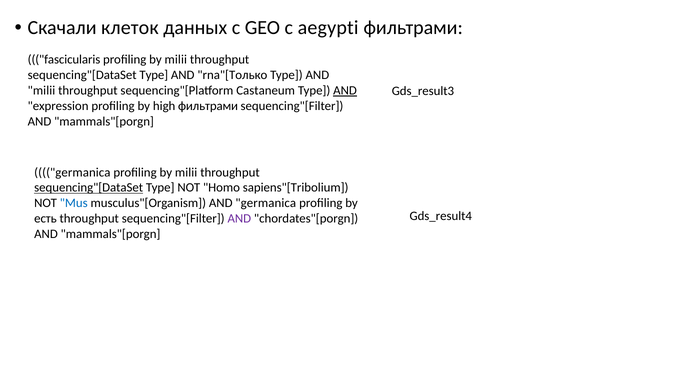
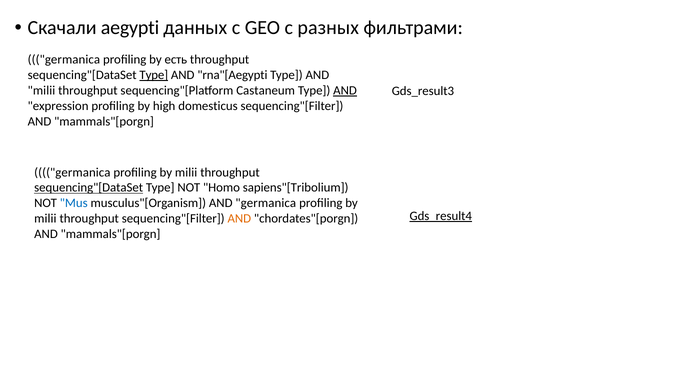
клеток: клеток -> aegypti
aegypti: aegypti -> разных
fascicularis at (64, 60): fascicularis -> germanica
milii at (176, 60): milii -> есть
Type at (154, 75) underline: none -> present
rna"[Только: rna"[Только -> rna"[Aegypti
high фильтрами: фильтрами -> domesticus
Gds_result4 underline: none -> present
есть at (45, 219): есть -> milii
AND at (239, 219) colour: purple -> orange
